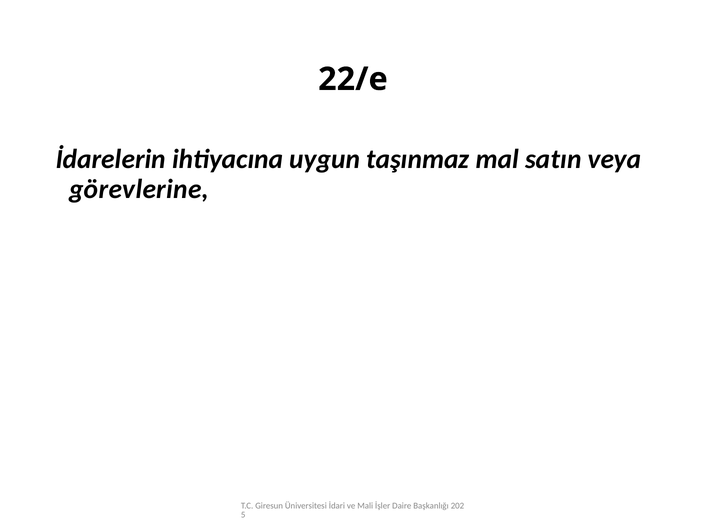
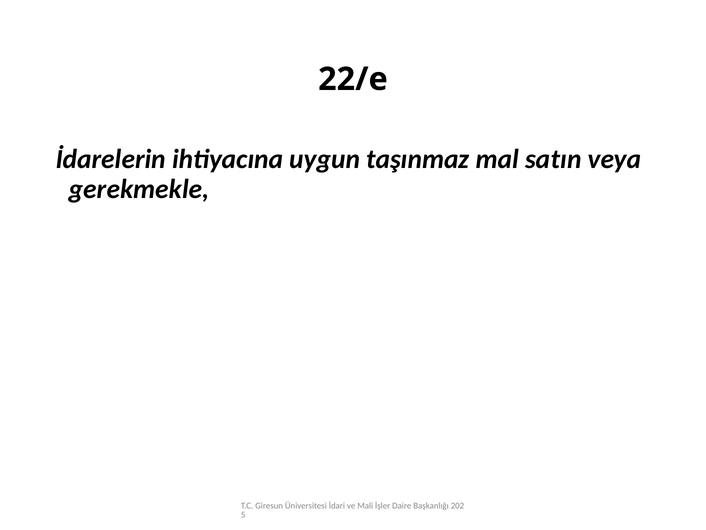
görevlerine: görevlerine -> gerekmekle
